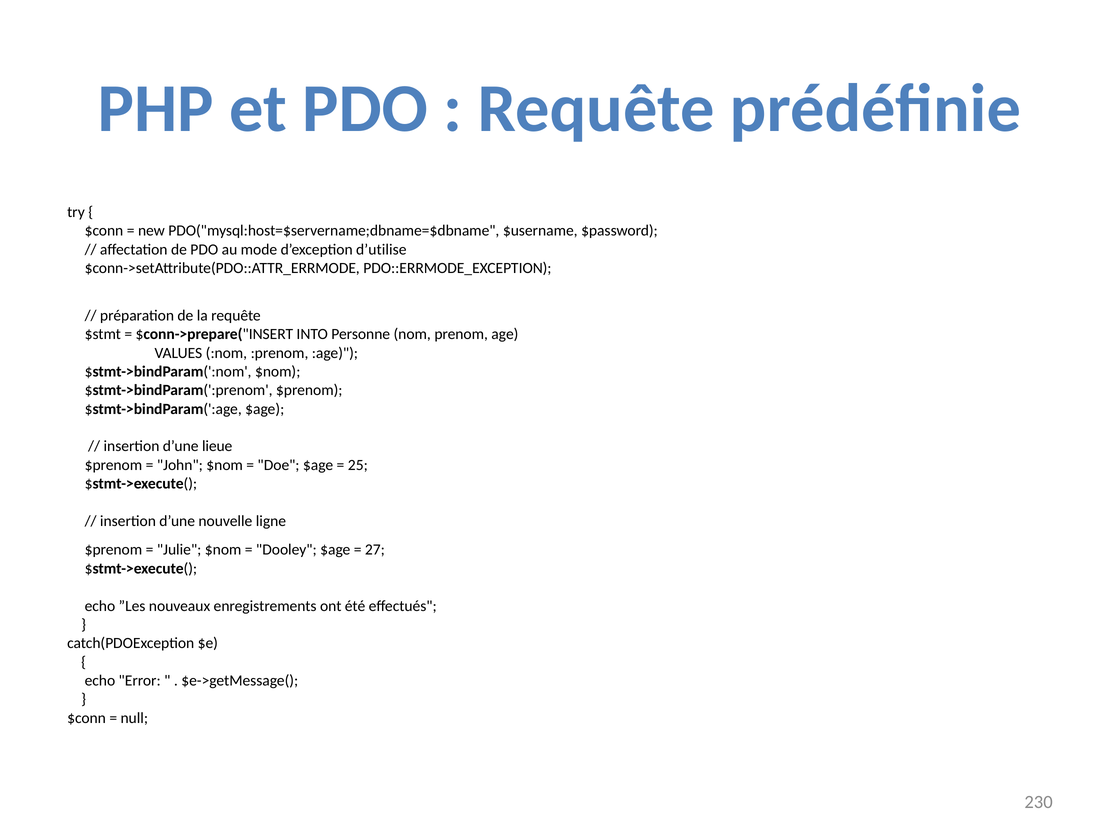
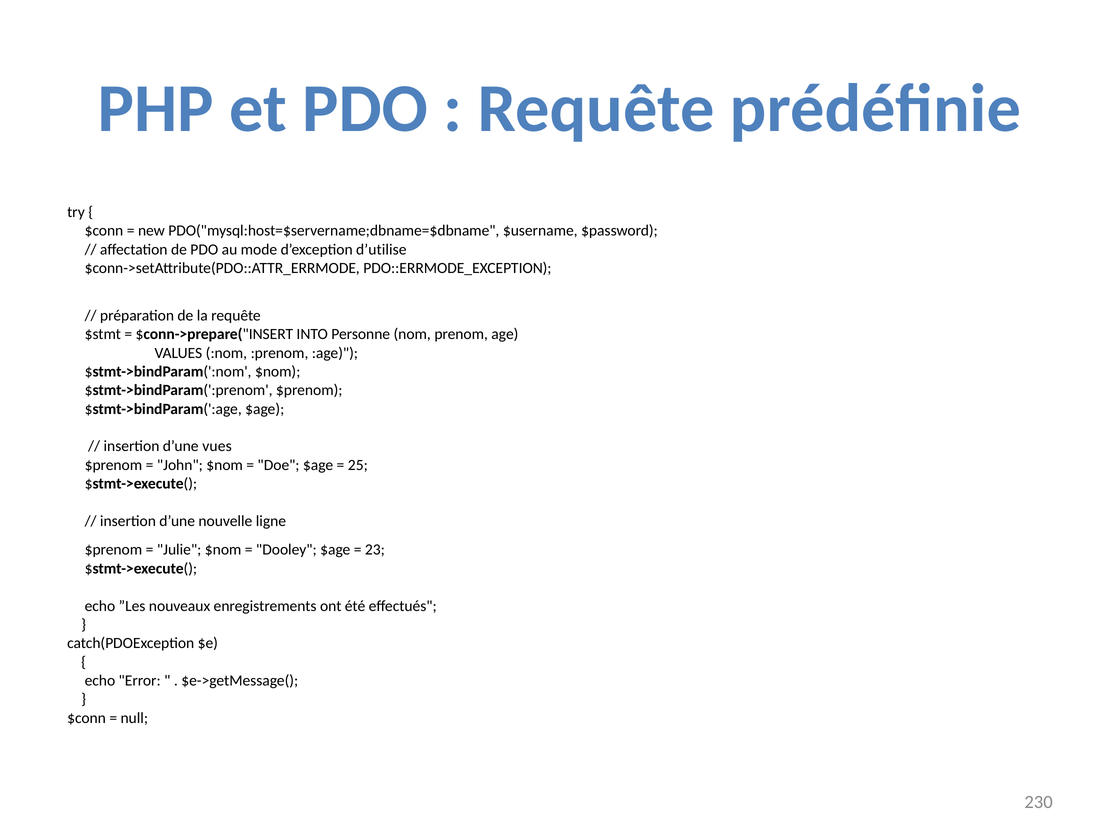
lieue: lieue -> vues
27: 27 -> 23
